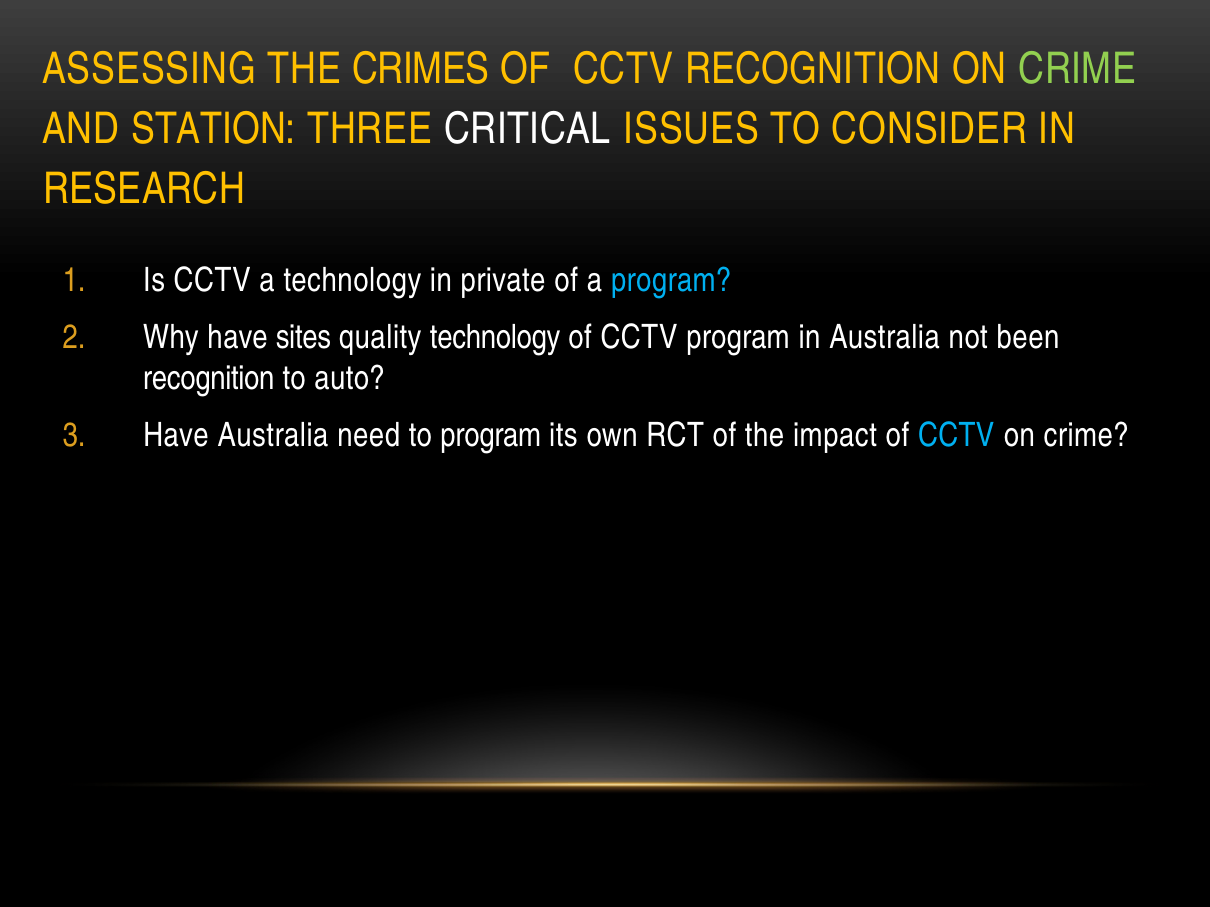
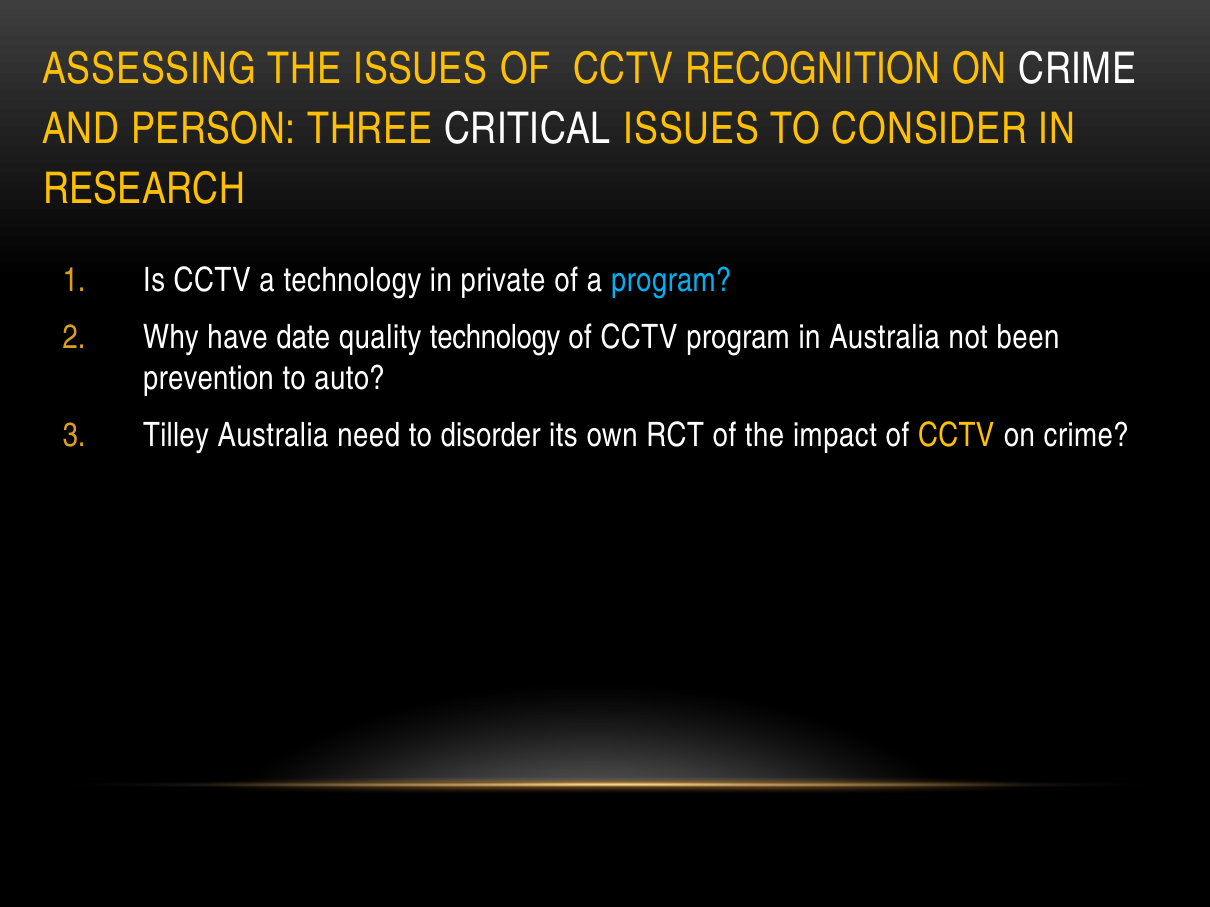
THE CRIMES: CRIMES -> ISSUES
CRIME at (1078, 69) colour: light green -> white
STATION: STATION -> PERSON
sites: sites -> date
recognition at (209, 378): recognition -> prevention
Have at (176, 435): Have -> Tilley
to program: program -> disorder
CCTV at (956, 435) colour: light blue -> yellow
